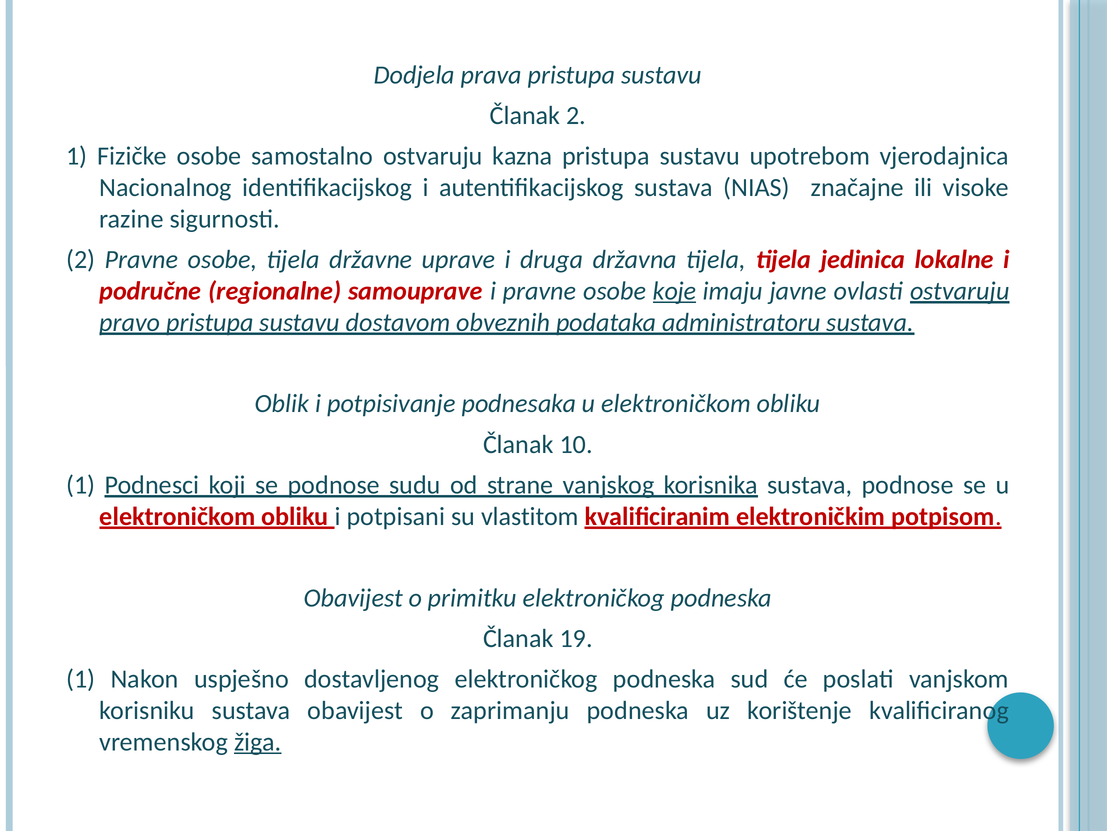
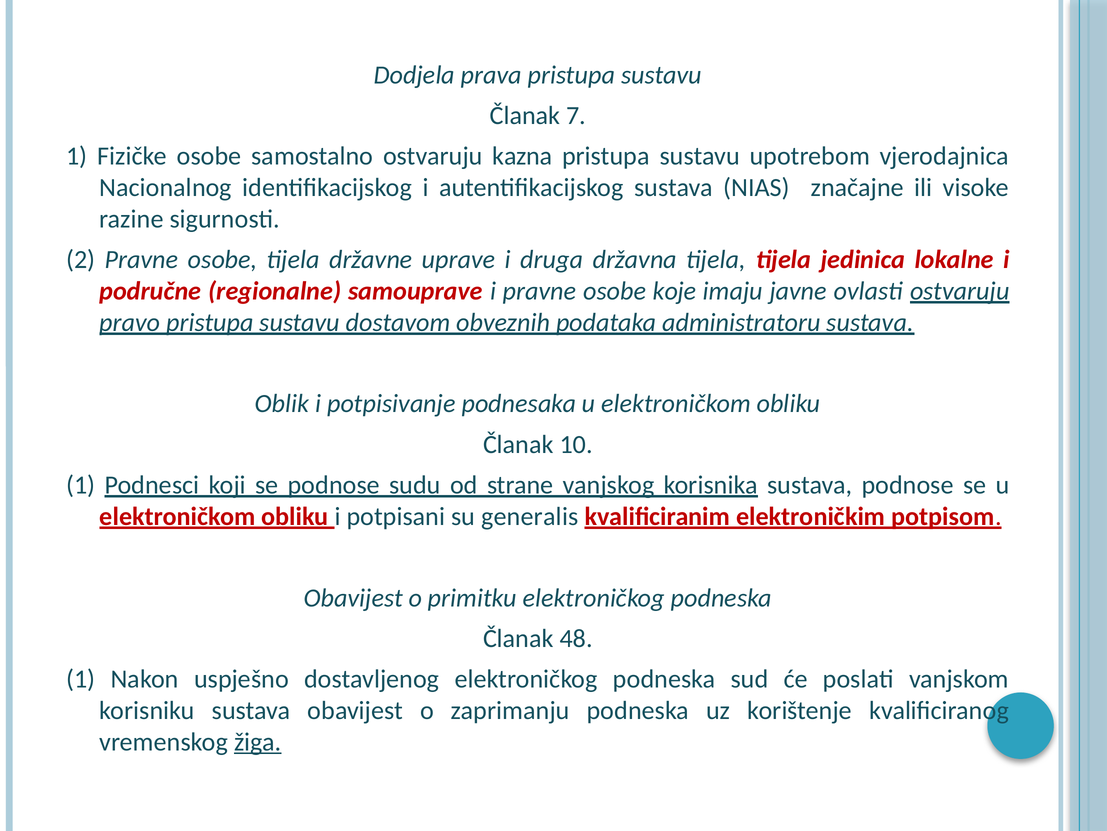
Članak 2: 2 -> 7
koje underline: present -> none
vlastitom: vlastitom -> generalis
19: 19 -> 48
